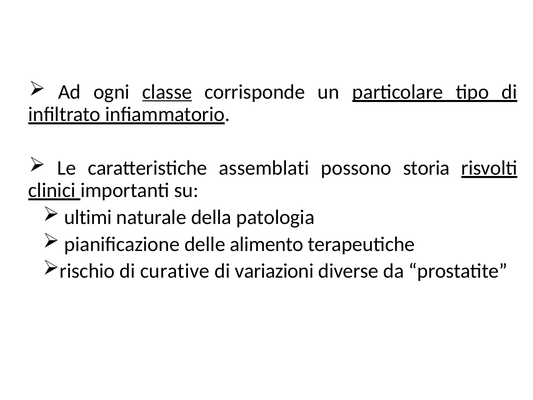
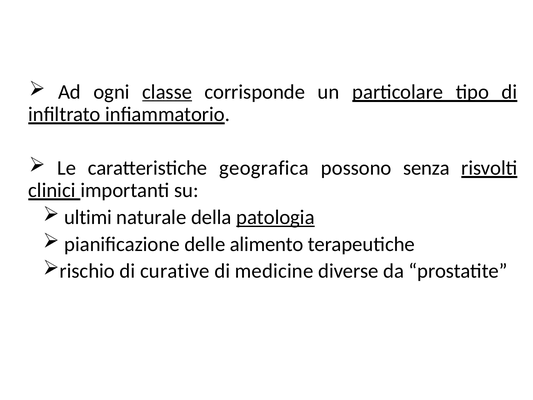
assemblati: assemblati -> geografica
storia: storia -> senza
patologia underline: none -> present
variazioni: variazioni -> medicine
